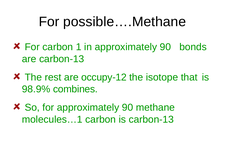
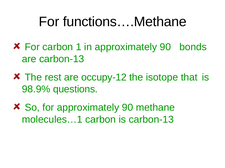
possible….Methane: possible….Methane -> functions….Methane
combines: combines -> questions
